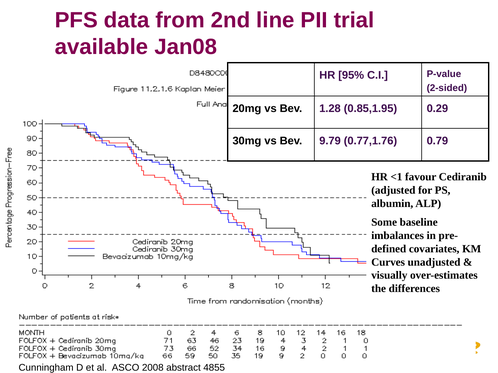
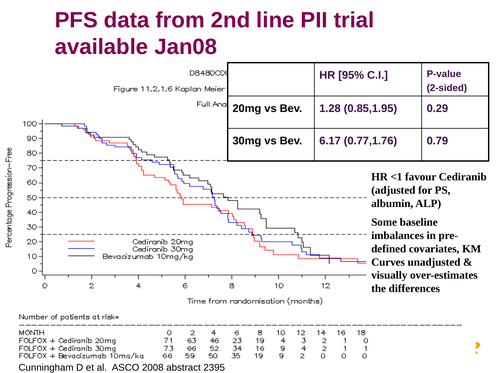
9.79: 9.79 -> 6.17
4855: 4855 -> 2395
